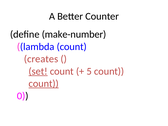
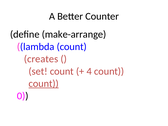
make-number: make-number -> make-arrange
set underline: present -> none
5: 5 -> 4
